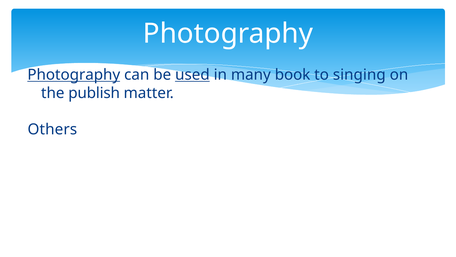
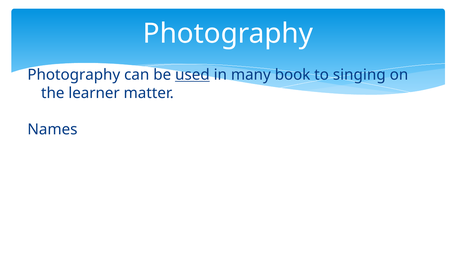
Photography at (74, 75) underline: present -> none
publish: publish -> learner
Others: Others -> Names
